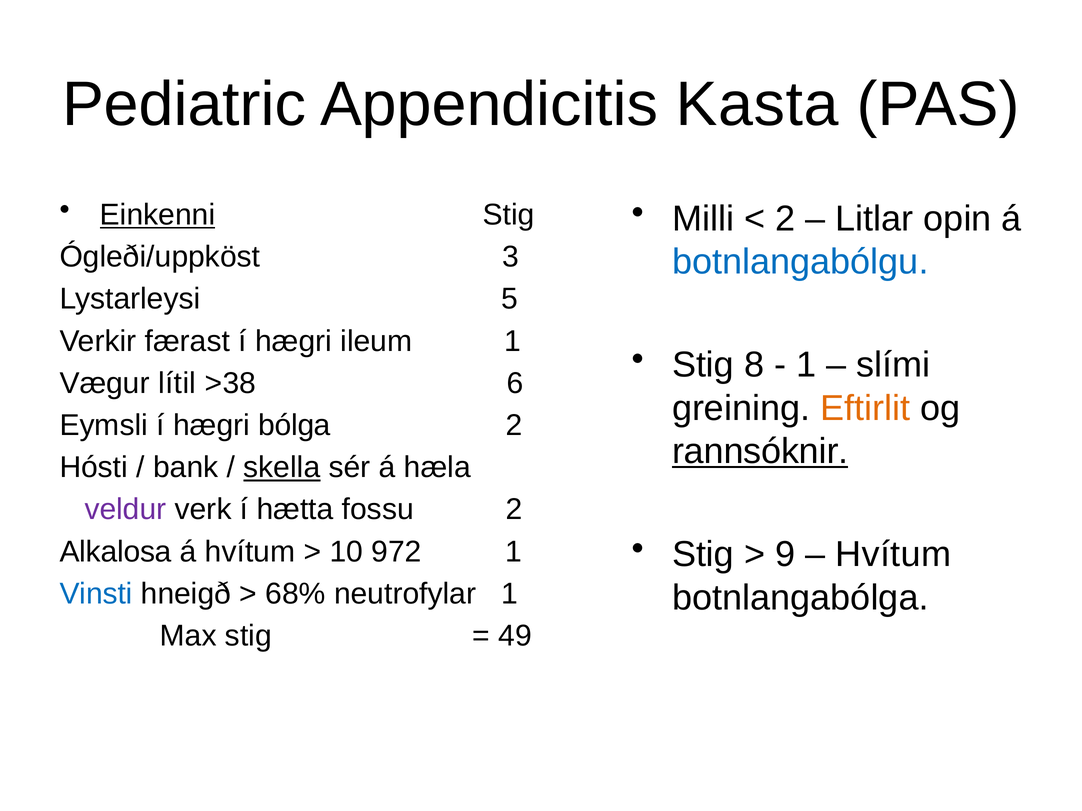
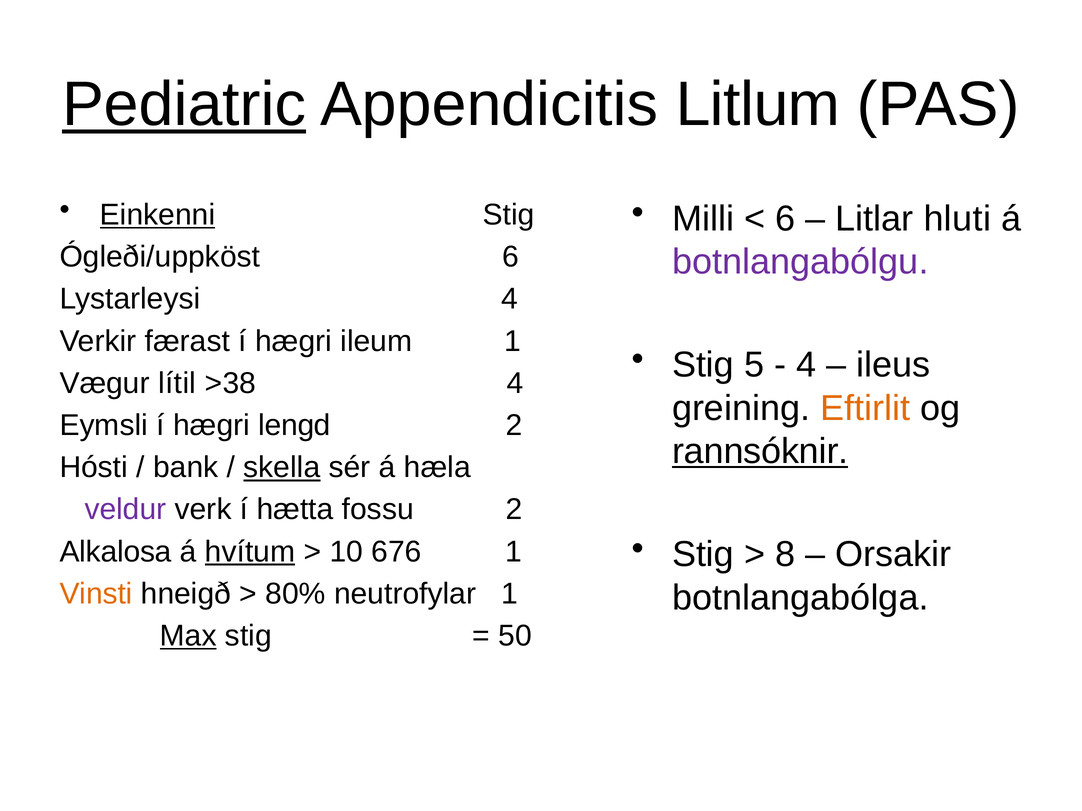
Pediatric underline: none -> present
Kasta: Kasta -> Litlum
2 at (785, 219): 2 -> 6
opin: opin -> hluti
Ógleði/uppköst 3: 3 -> 6
botnlangabólgu colour: blue -> purple
Lystarleysi 5: 5 -> 4
8: 8 -> 5
1 at (806, 365): 1 -> 4
slími: slími -> ileus
>38 6: 6 -> 4
bólga: bólga -> lengd
9: 9 -> 8
Hvítum at (893, 555): Hvítum -> Orsakir
hvítum at (250, 552) underline: none -> present
972: 972 -> 676
Vinsti colour: blue -> orange
68%: 68% -> 80%
Max underline: none -> present
49: 49 -> 50
